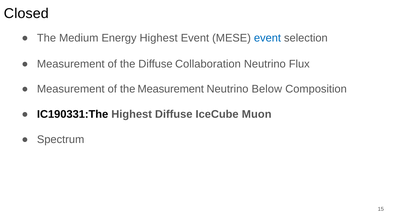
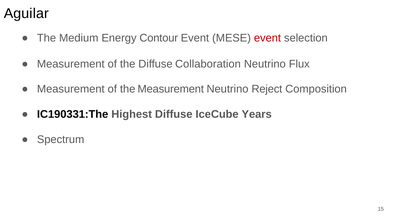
Closed: Closed -> Aguilar
Energy Highest: Highest -> Contour
event at (267, 38) colour: blue -> red
Below: Below -> Reject
Muon: Muon -> Years
